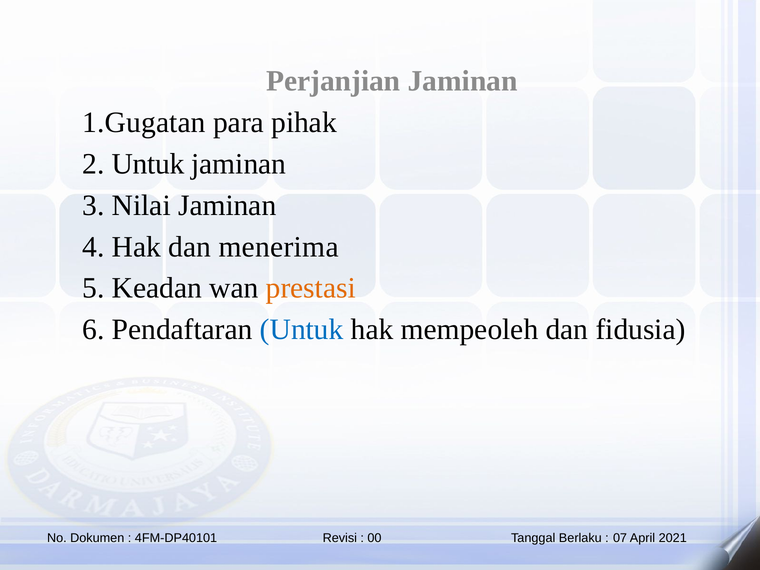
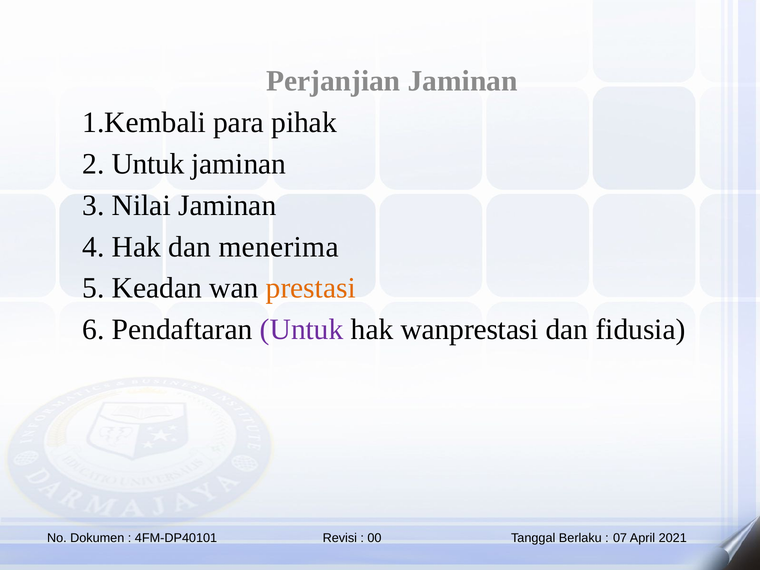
1.Gugatan: 1.Gugatan -> 1.Kembali
Untuk at (302, 330) colour: blue -> purple
mempeoleh: mempeoleh -> wanprestasi
